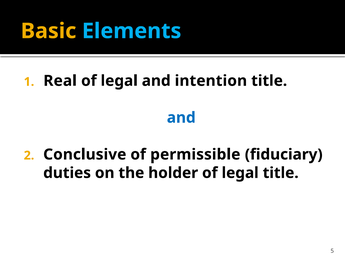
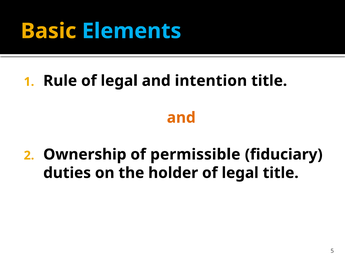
Real: Real -> Rule
and at (181, 118) colour: blue -> orange
Conclusive: Conclusive -> Ownership
